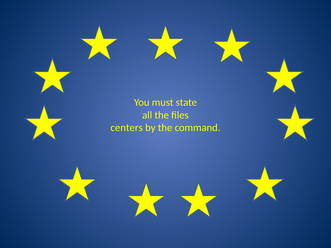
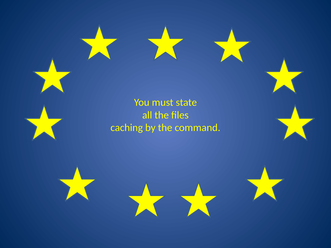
centers: centers -> caching
